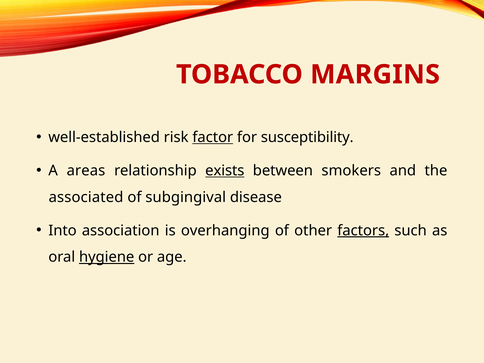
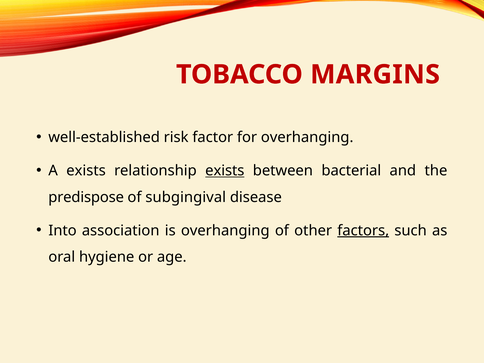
factor underline: present -> none
for susceptibility: susceptibility -> overhanging
A areas: areas -> exists
smokers: smokers -> bacterial
associated: associated -> predispose
hygiene underline: present -> none
